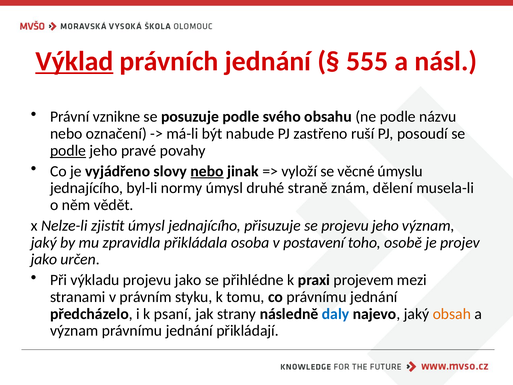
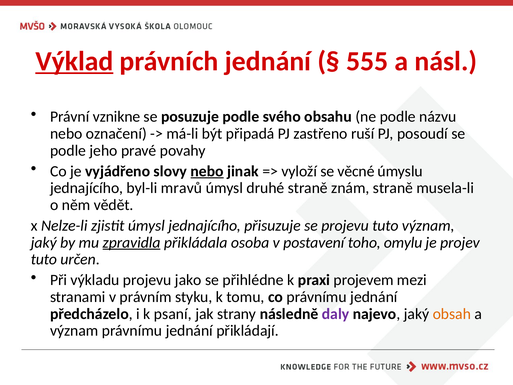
nabude: nabude -> připadá
podle at (68, 151) underline: present -> none
normy: normy -> mravů
znám dělení: dělení -> straně
projevu jeho: jeho -> tuto
zpravidla underline: none -> present
osobě: osobě -> omylu
jako at (44, 259): jako -> tuto
daly colour: blue -> purple
